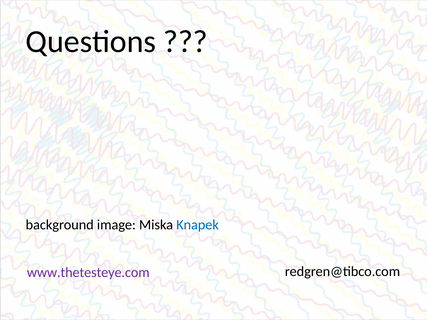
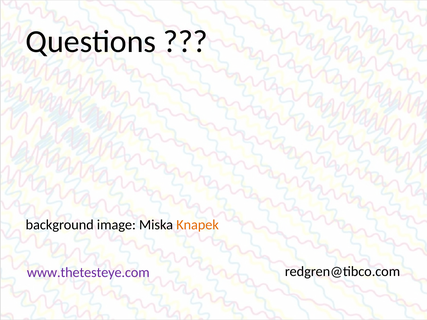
Knapek colour: blue -> orange
